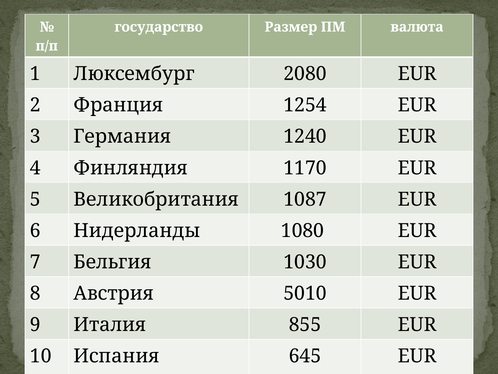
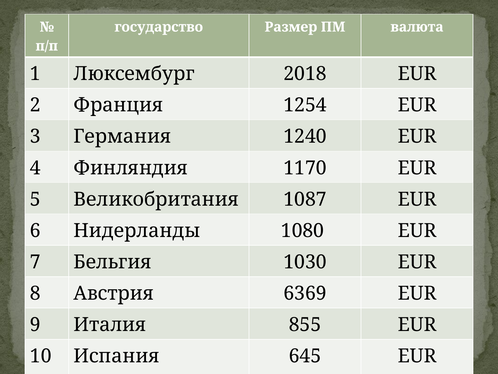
2080: 2080 -> 2018
5010: 5010 -> 6369
